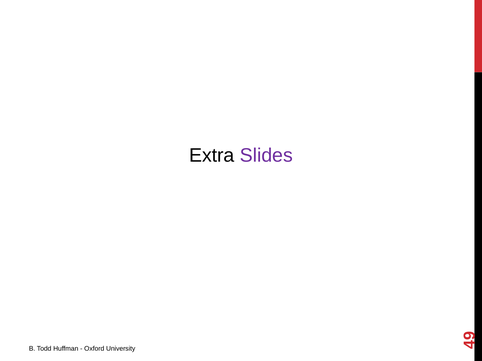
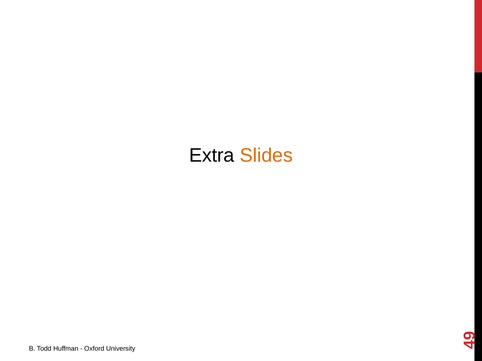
Slides colour: purple -> orange
